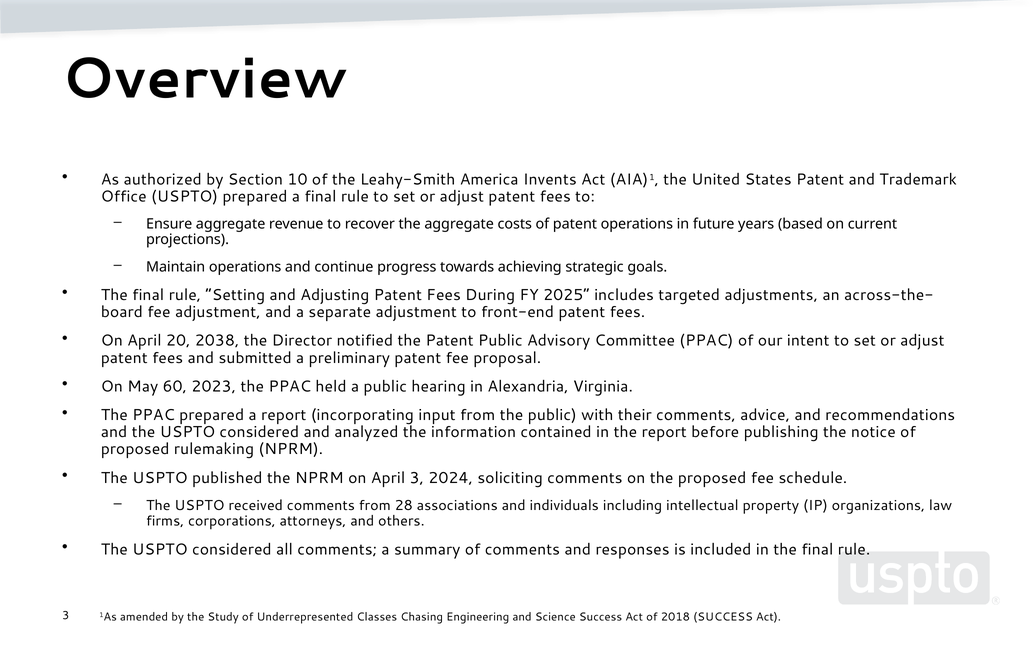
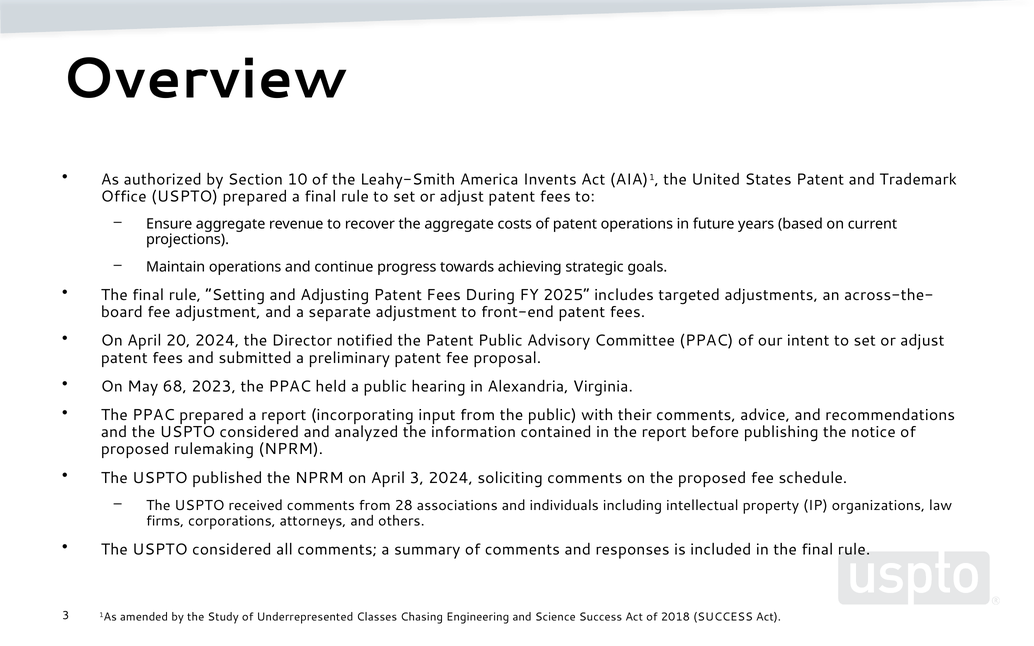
20 2038: 2038 -> 2024
60: 60 -> 68
